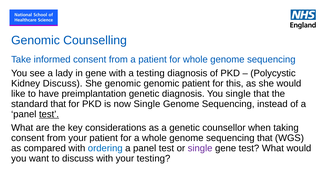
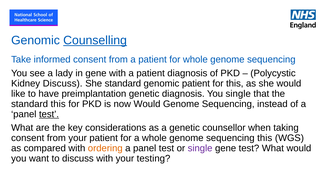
Counselling underline: none -> present
with a testing: testing -> patient
She genomic: genomic -> standard
standard that: that -> this
now Single: Single -> Would
sequencing that: that -> this
ordering colour: blue -> orange
